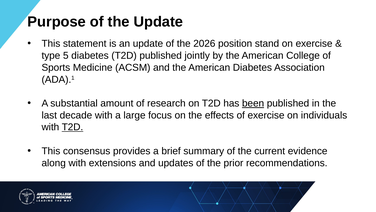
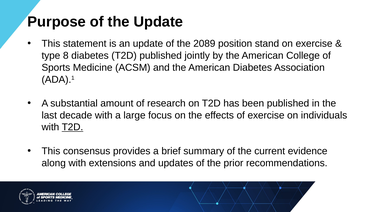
2026: 2026 -> 2089
5: 5 -> 8
been underline: present -> none
